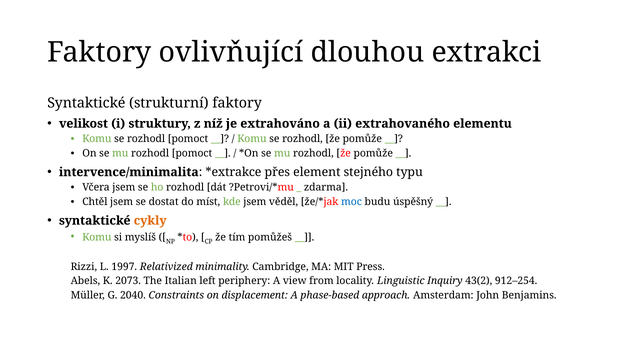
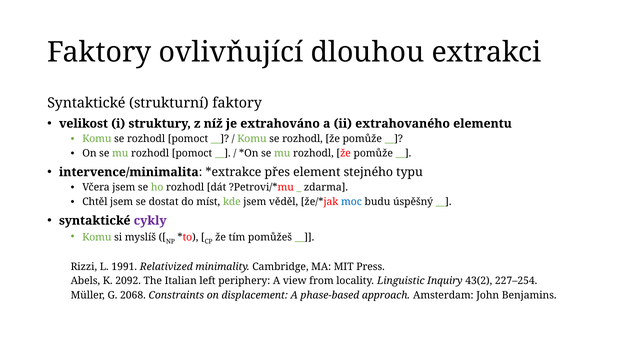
cykly colour: orange -> purple
1997: 1997 -> 1991
2073: 2073 -> 2092
912–254: 912–254 -> 227–254
2040: 2040 -> 2068
